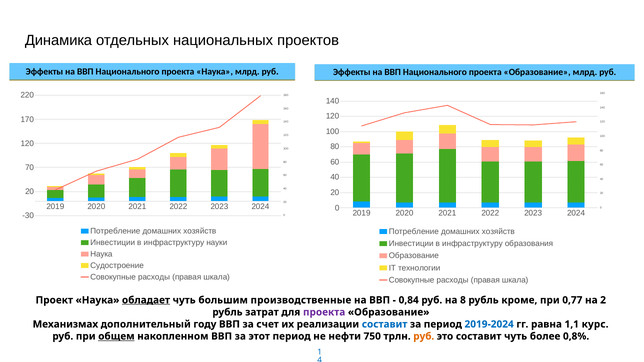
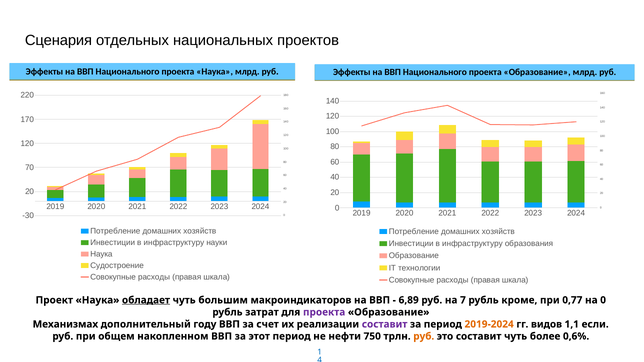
Динамика: Динамика -> Сценария
производственные: производственные -> макроиндикаторов
0,84: 0,84 -> 6,89
8: 8 -> 7
на 2: 2 -> 0
составит at (385, 324) colour: blue -> purple
2019-2024 colour: blue -> orange
равна: равна -> видов
курс: курс -> если
общем underline: present -> none
0,8%: 0,8% -> 0,6%
